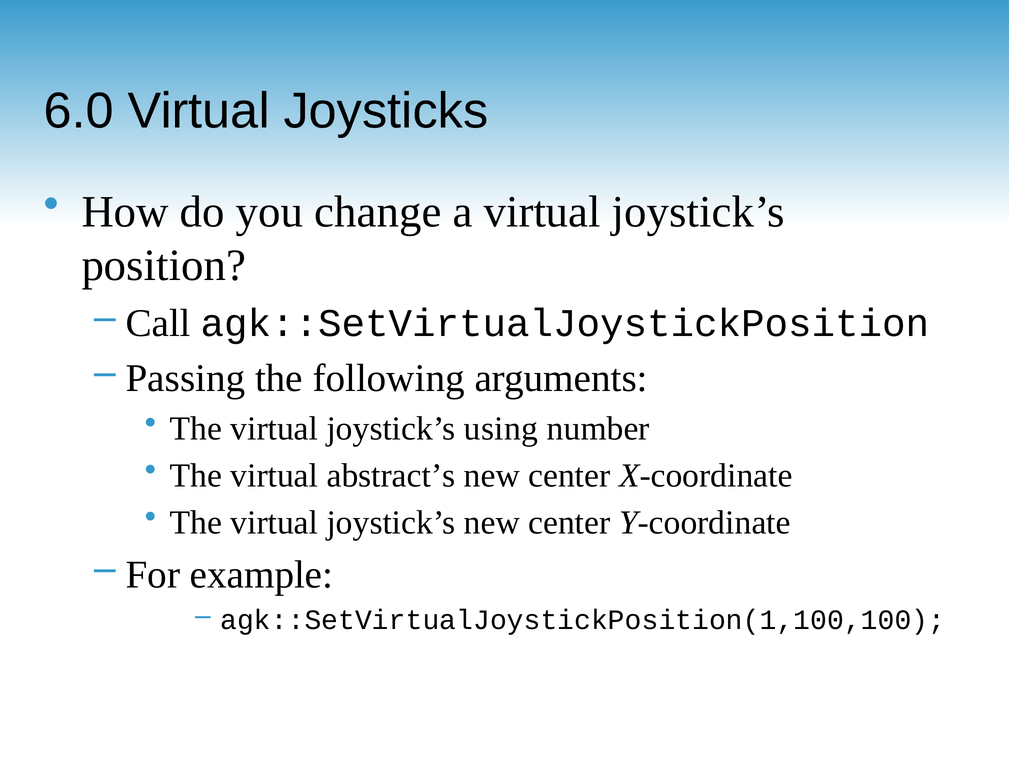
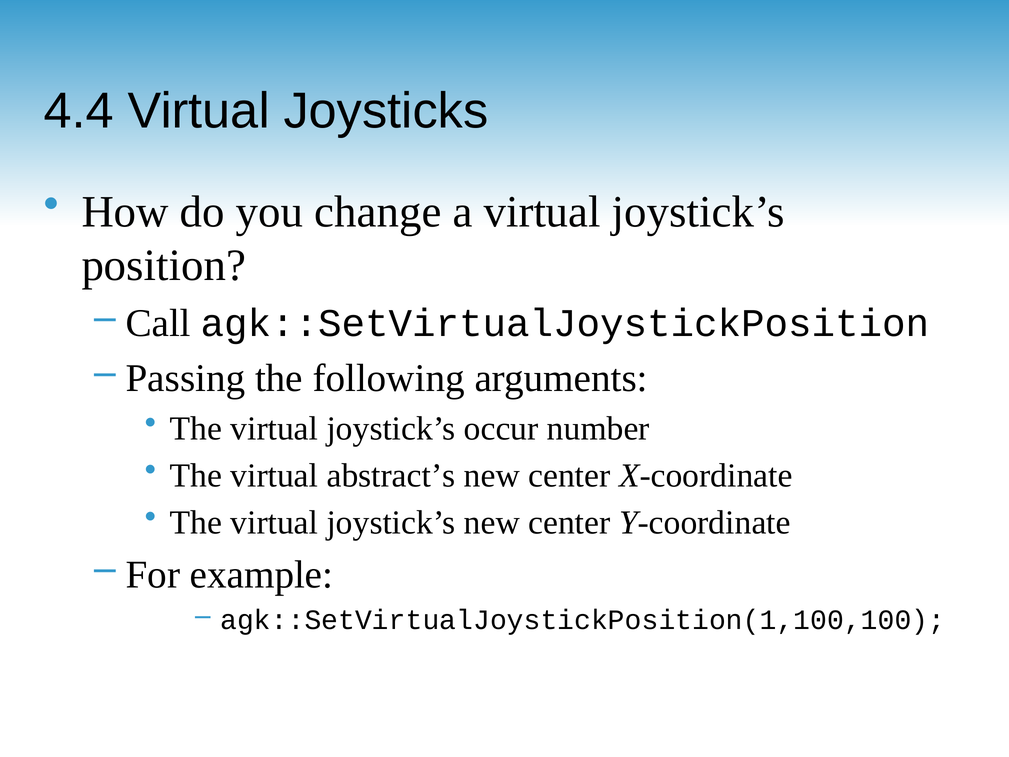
6.0: 6.0 -> 4.4
using: using -> occur
